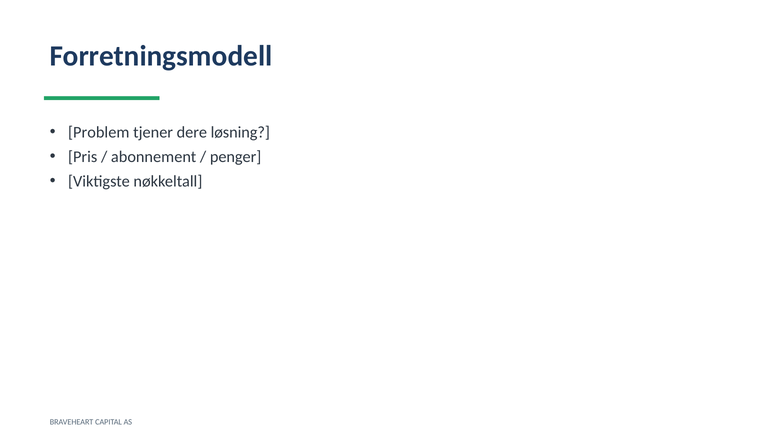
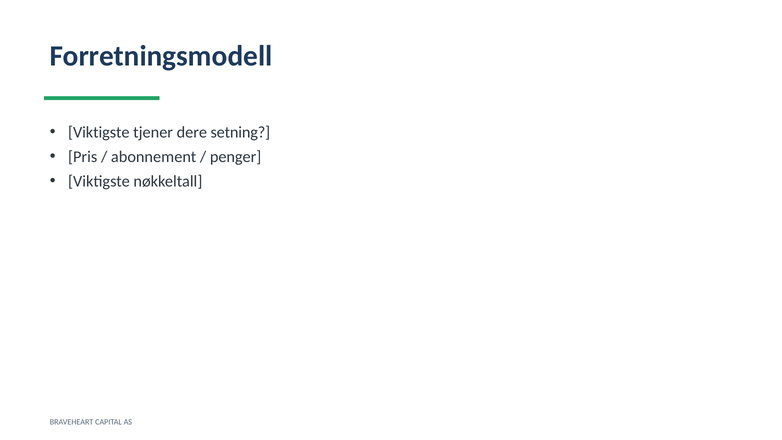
Problem at (99, 132): Problem -> Viktigste
løsning: løsning -> setning
